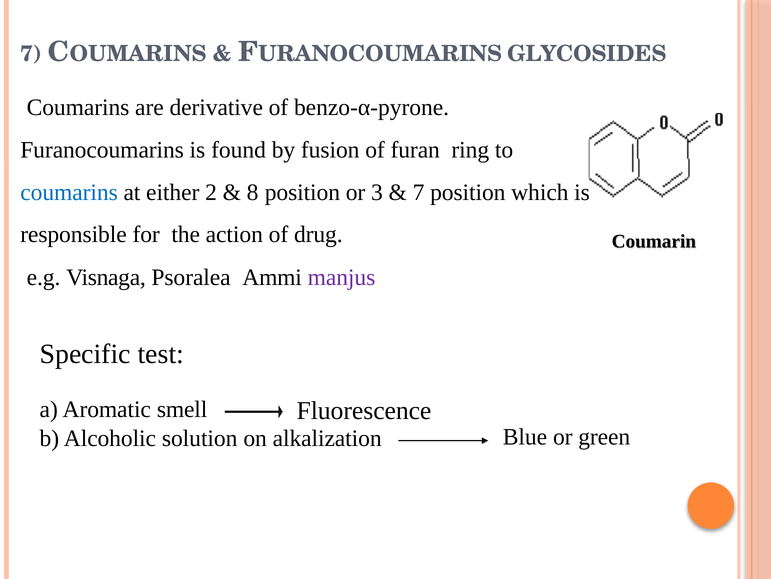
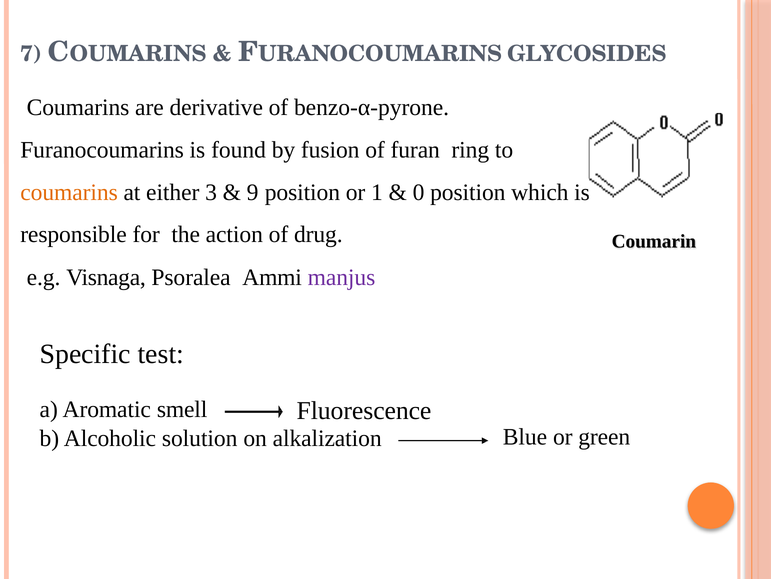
coumarins at (69, 192) colour: blue -> orange
2: 2 -> 3
8: 8 -> 9
3: 3 -> 1
7 at (419, 192): 7 -> 0
